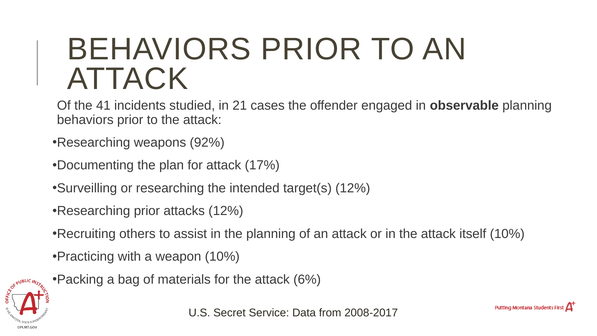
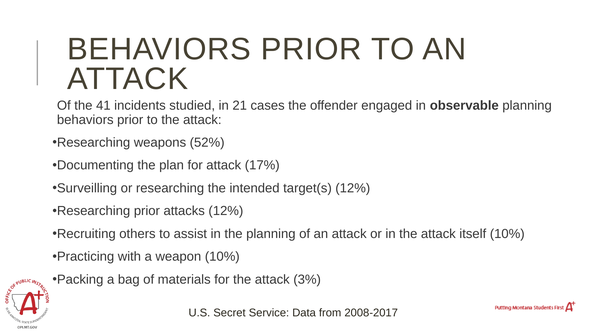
92%: 92% -> 52%
6%: 6% -> 3%
